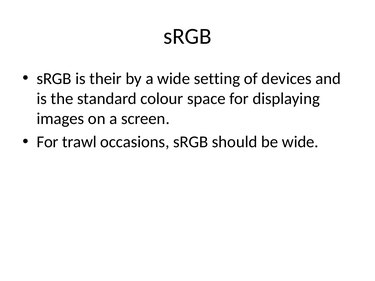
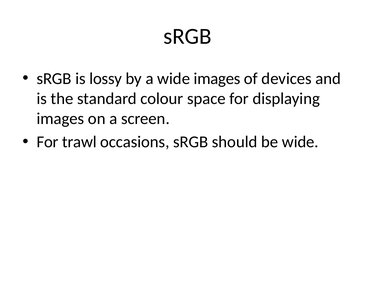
their: their -> lossy
wide setting: setting -> images
